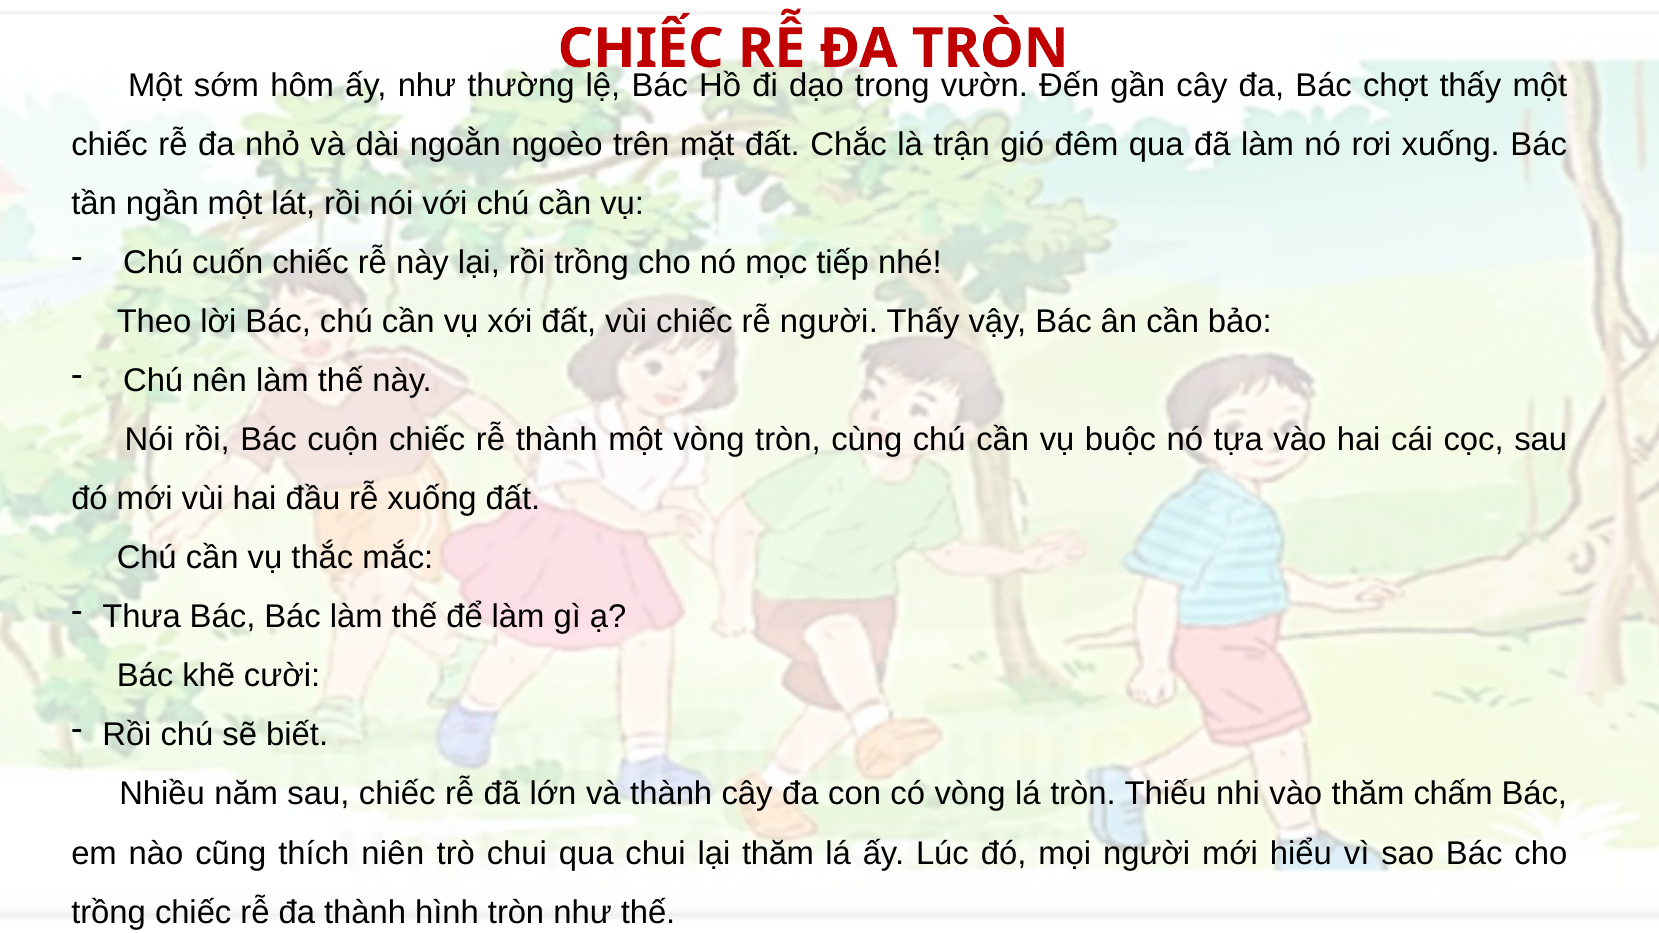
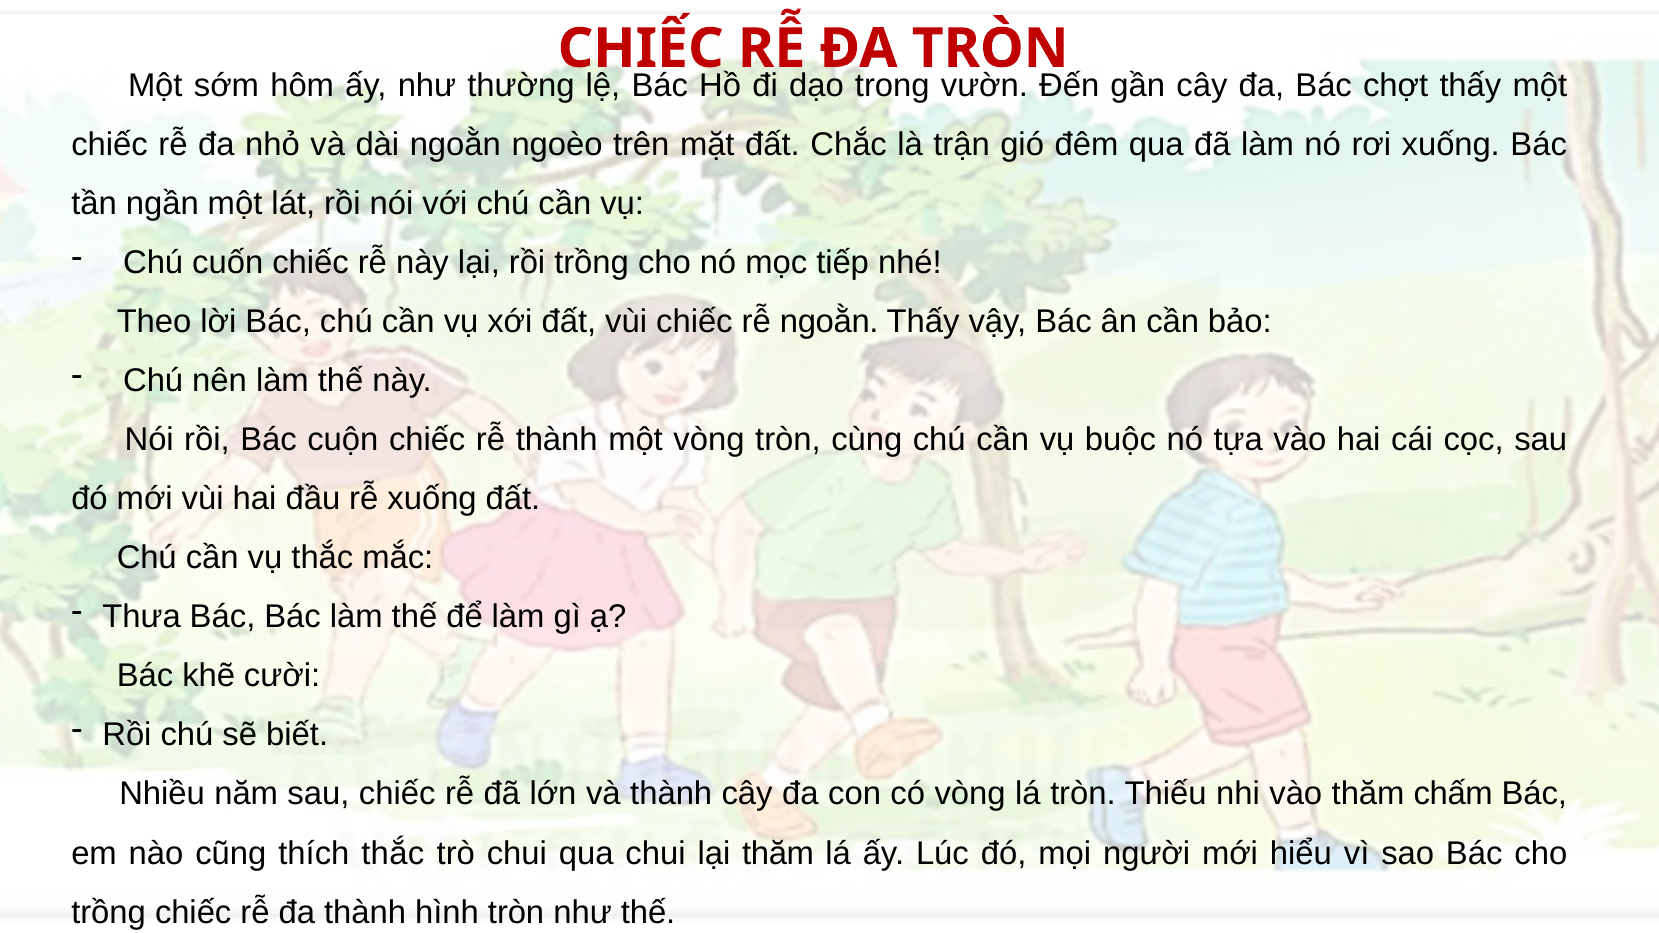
rễ người: người -> ngoằn
thích niên: niên -> thắc
